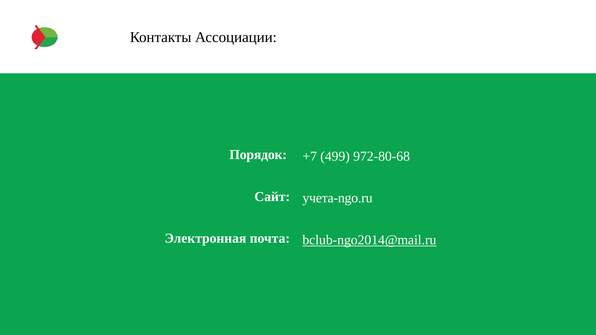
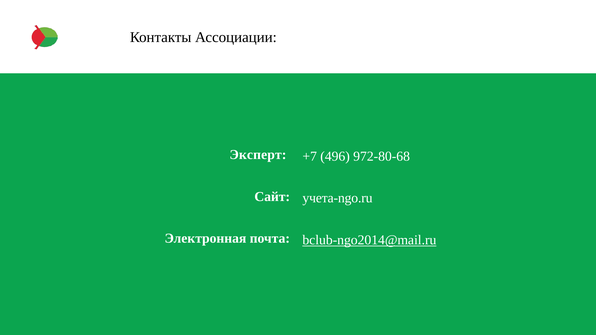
Порядок: Порядок -> Эксперт
499: 499 -> 496
